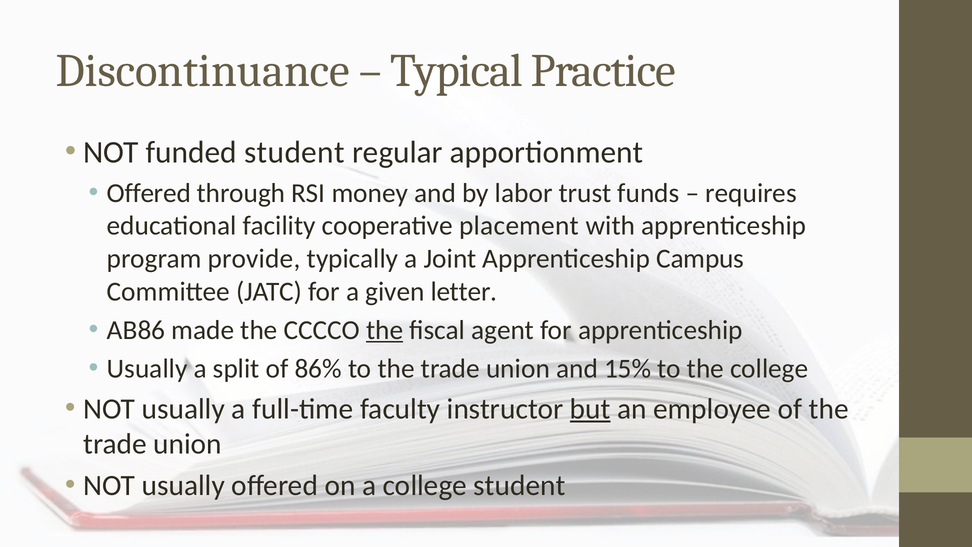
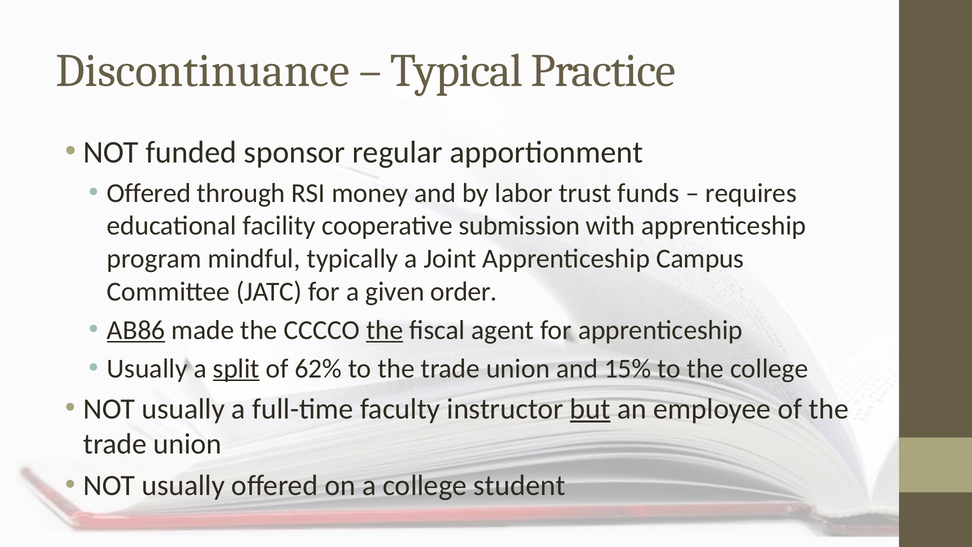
funded student: student -> sponsor
placement: placement -> submission
provide: provide -> mindful
letter: letter -> order
AB86 underline: none -> present
split underline: none -> present
86%: 86% -> 62%
